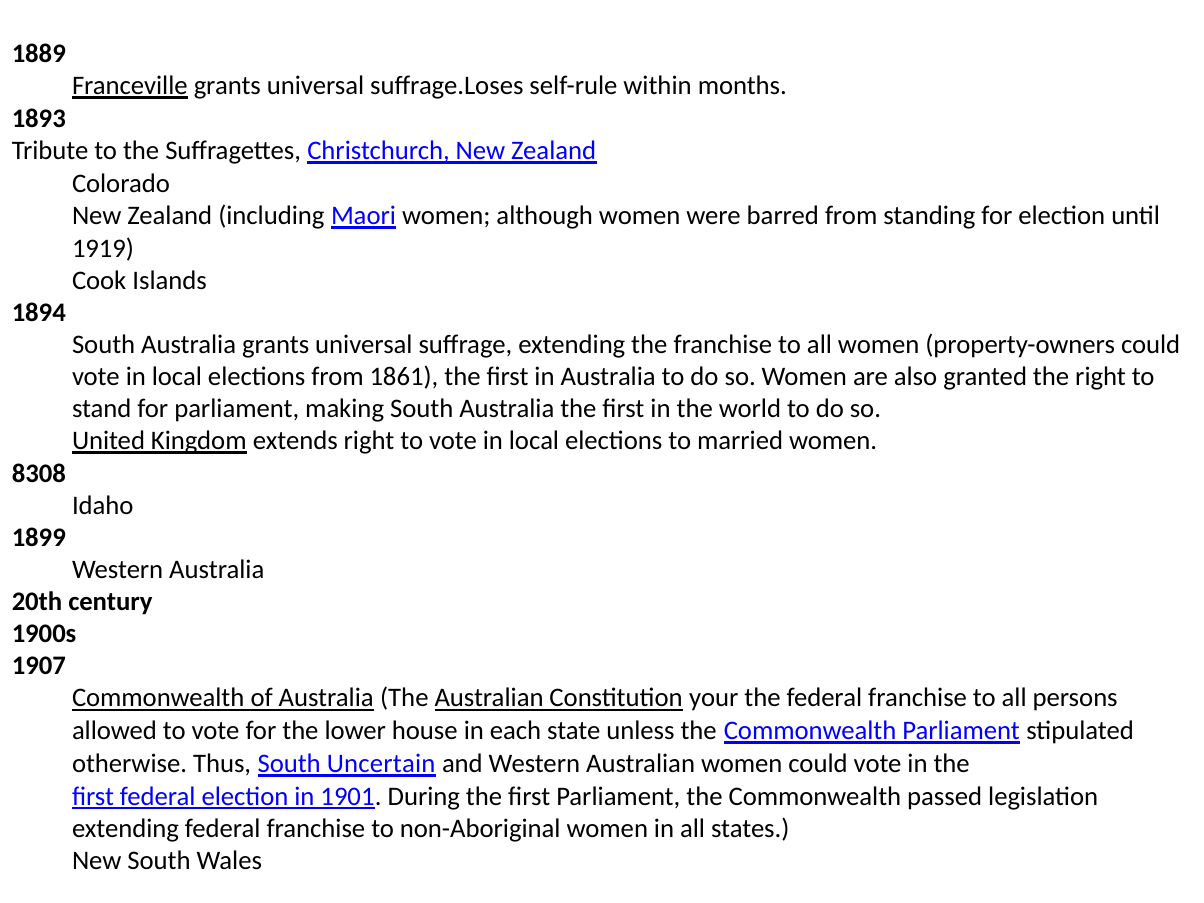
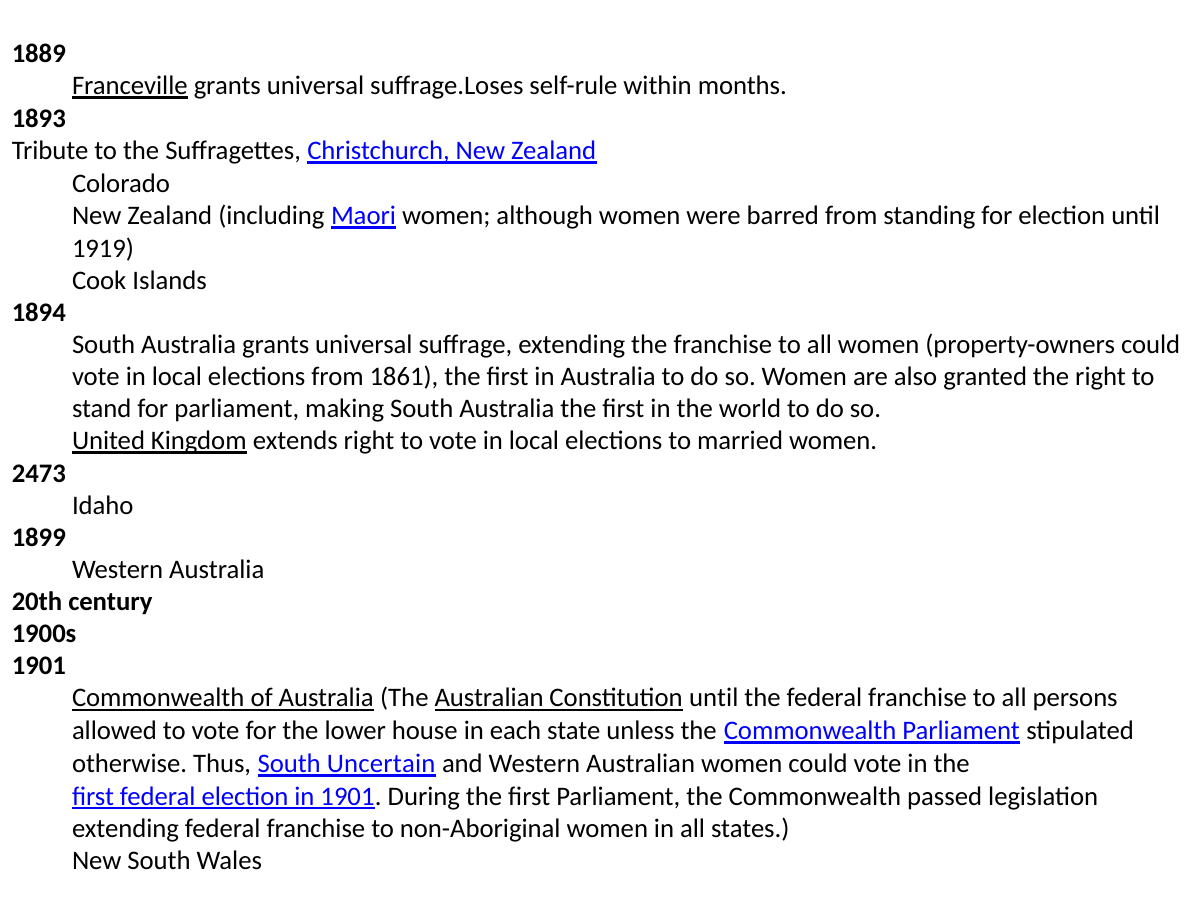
8308: 8308 -> 2473
1907 at (39, 666): 1907 -> 1901
Constitution your: your -> until
